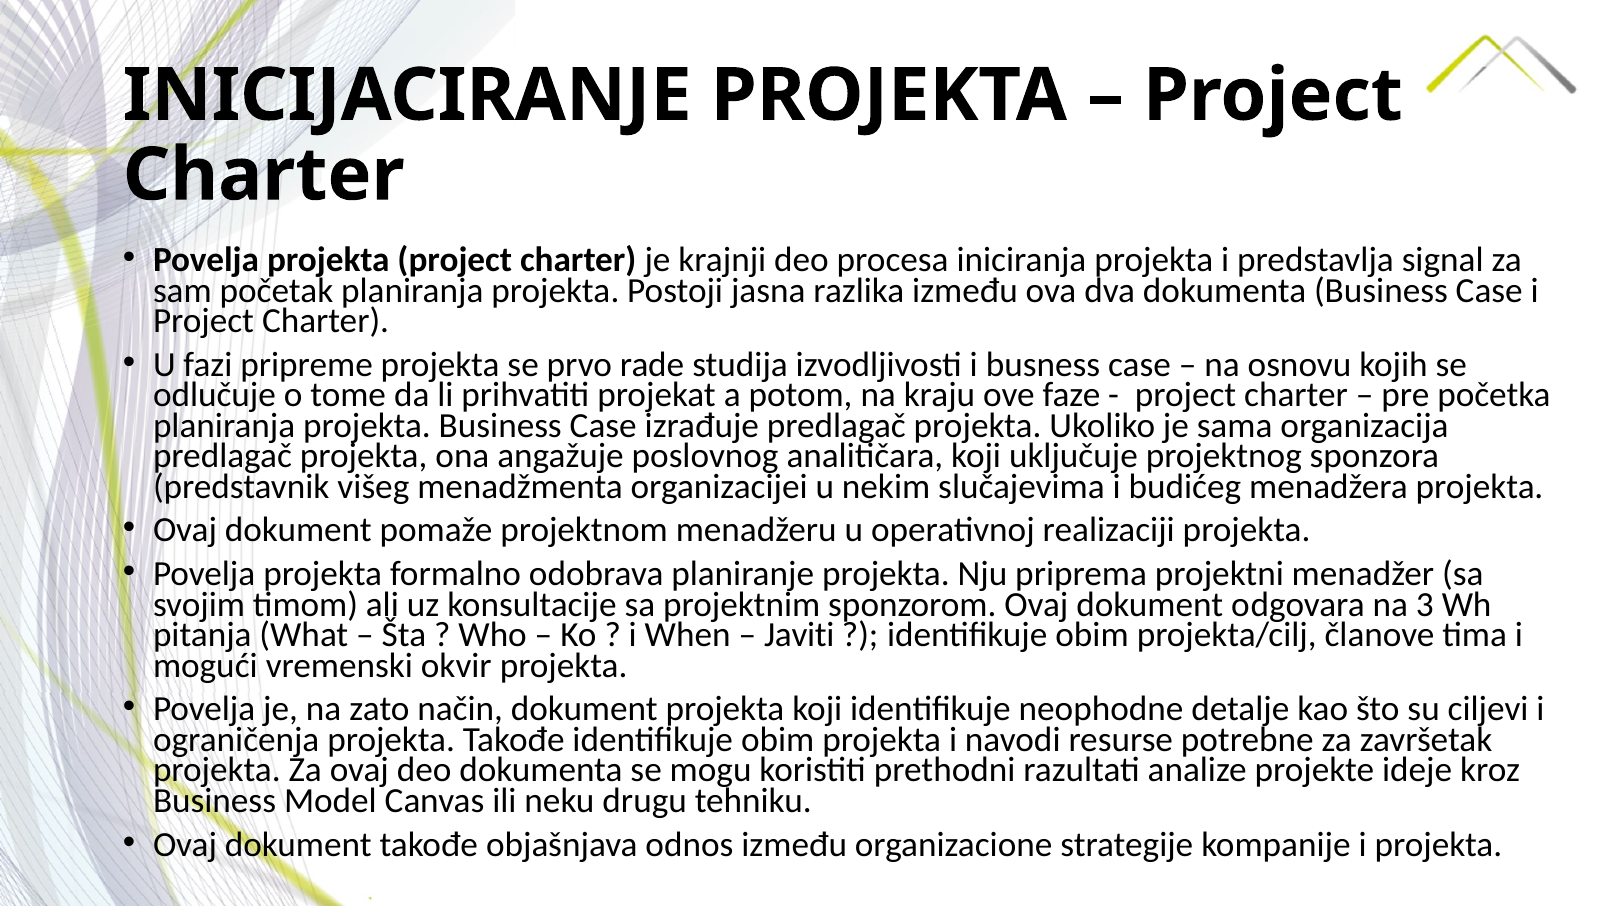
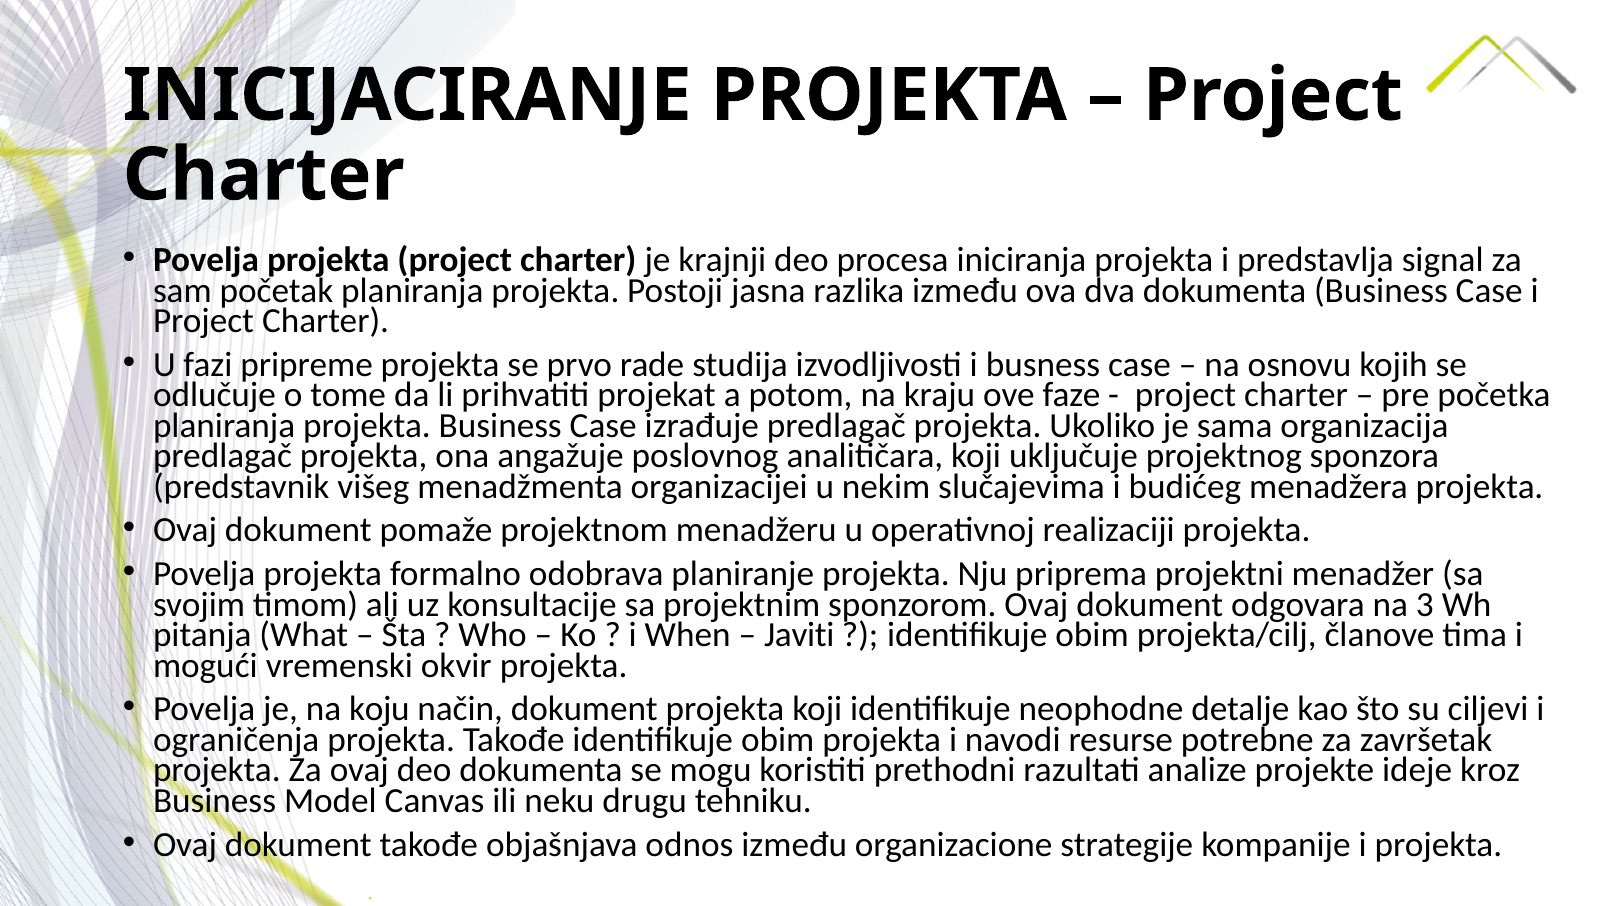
zato: zato -> koju
